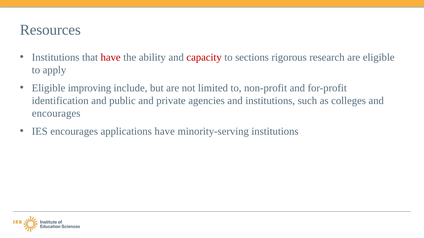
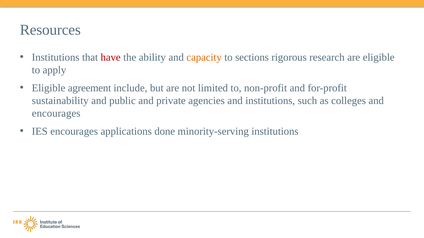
capacity colour: red -> orange
improving: improving -> agreement
identification: identification -> sustainability
applications have: have -> done
